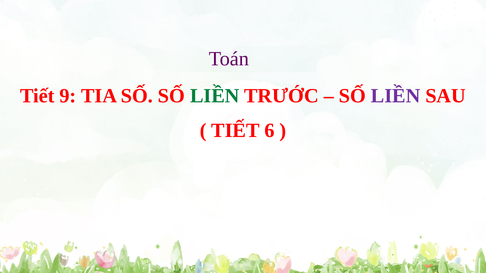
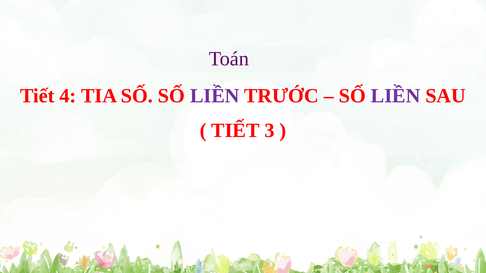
9: 9 -> 4
LIỀN at (215, 96) colour: green -> purple
6: 6 -> 3
